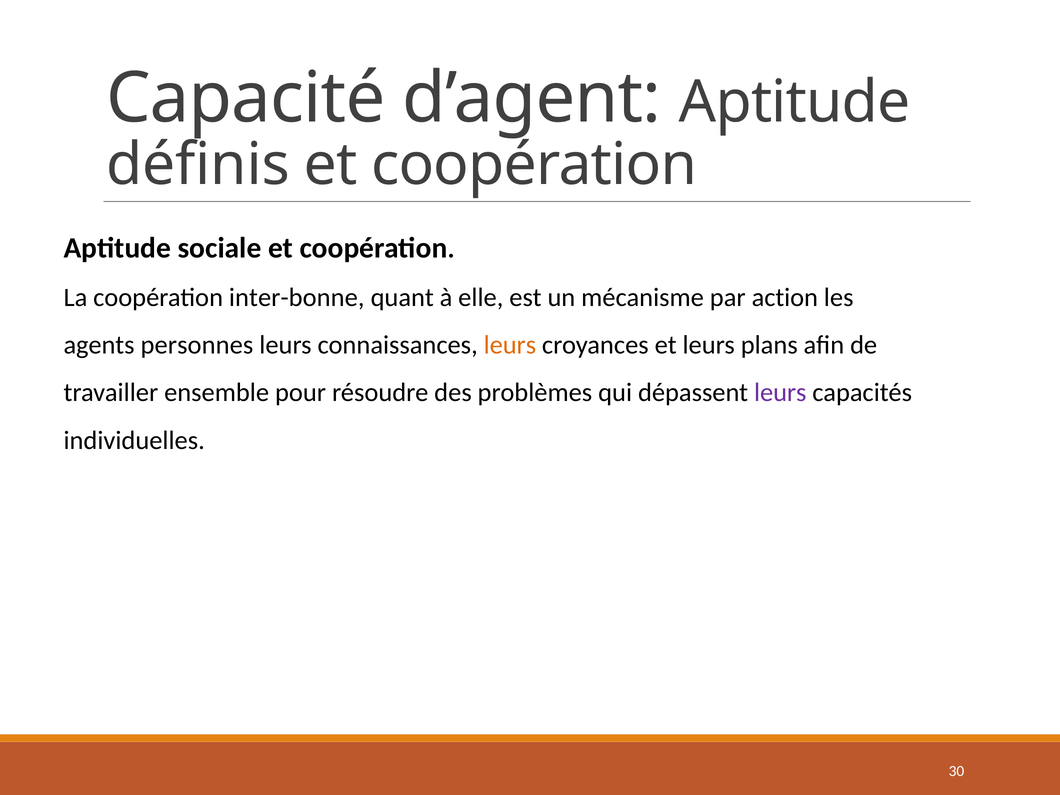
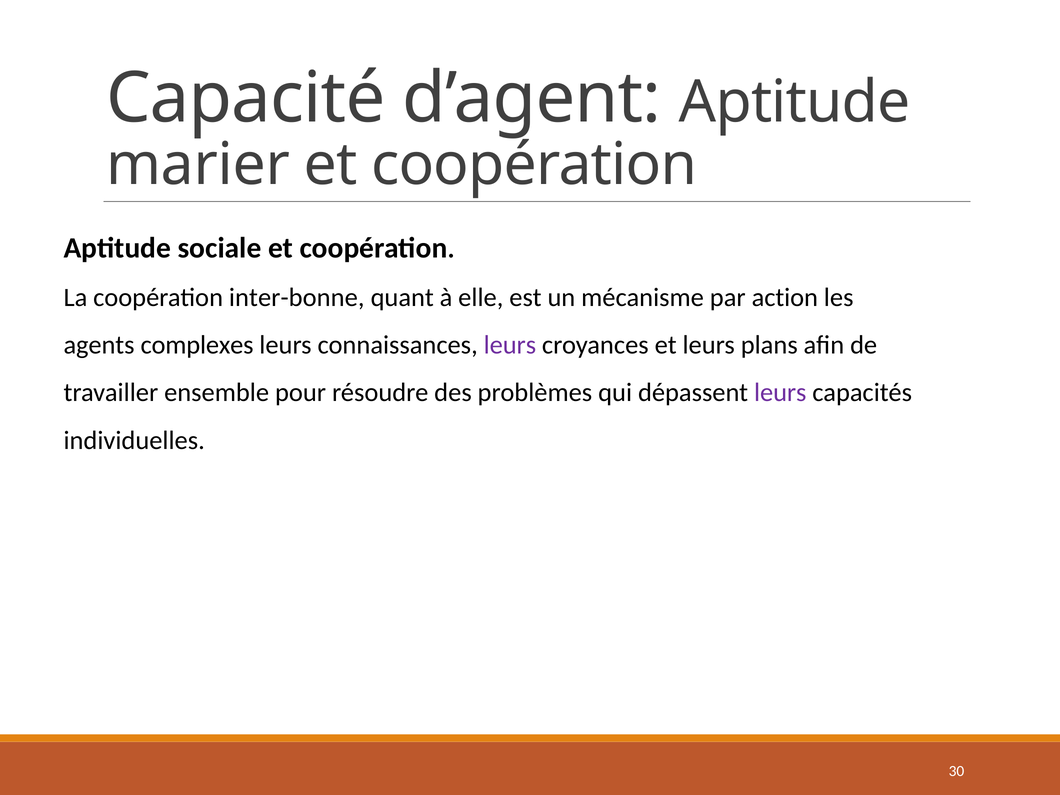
définis: définis -> marier
personnes: personnes -> complexes
leurs at (510, 345) colour: orange -> purple
